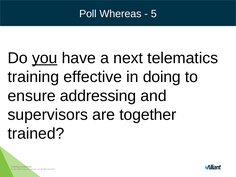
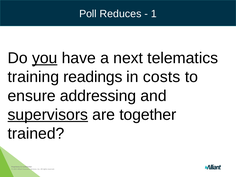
Whereas: Whereas -> Reduces
5: 5 -> 1
effective: effective -> readings
doing: doing -> costs
supervisors underline: none -> present
